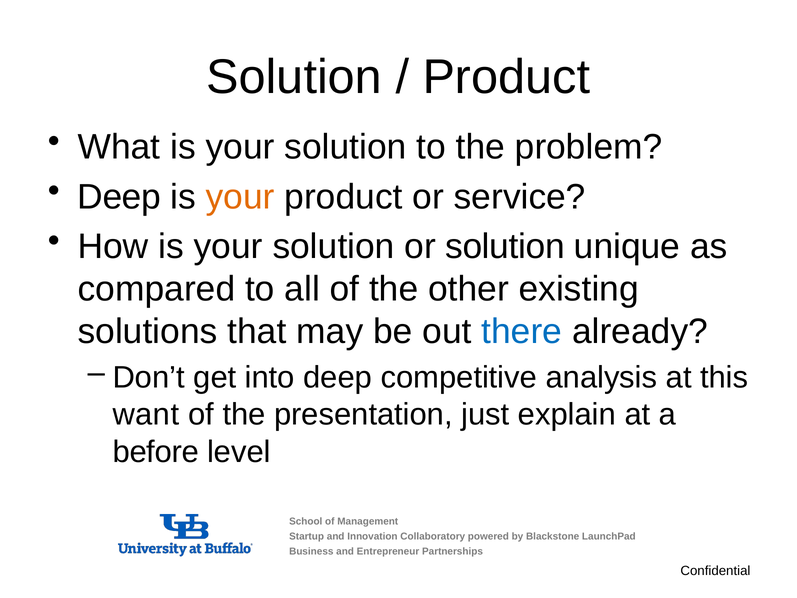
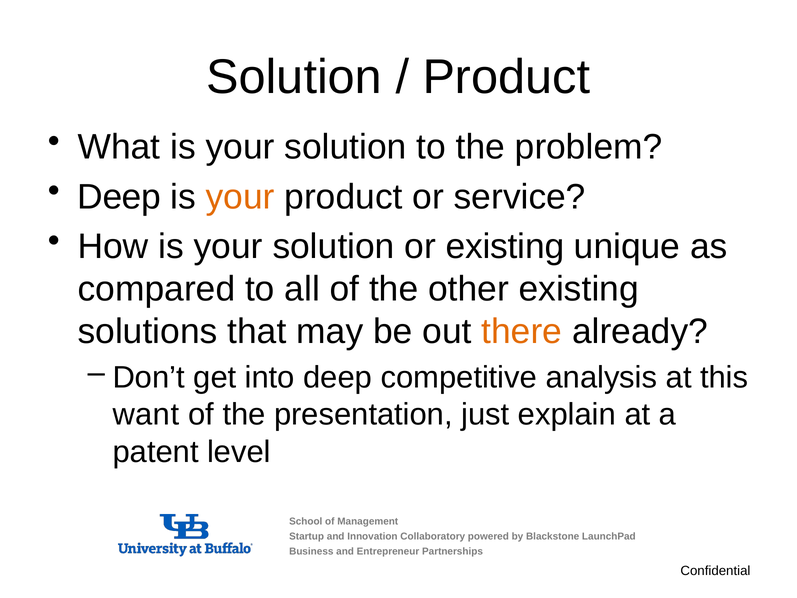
or solution: solution -> existing
there colour: blue -> orange
before: before -> patent
